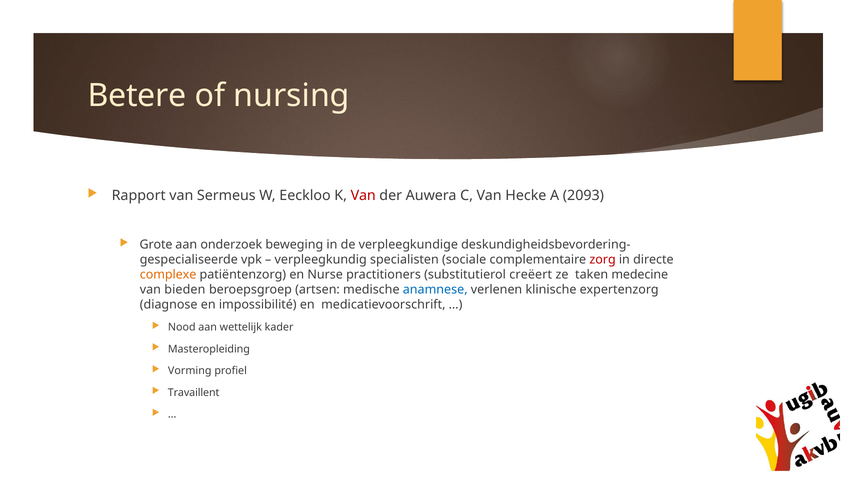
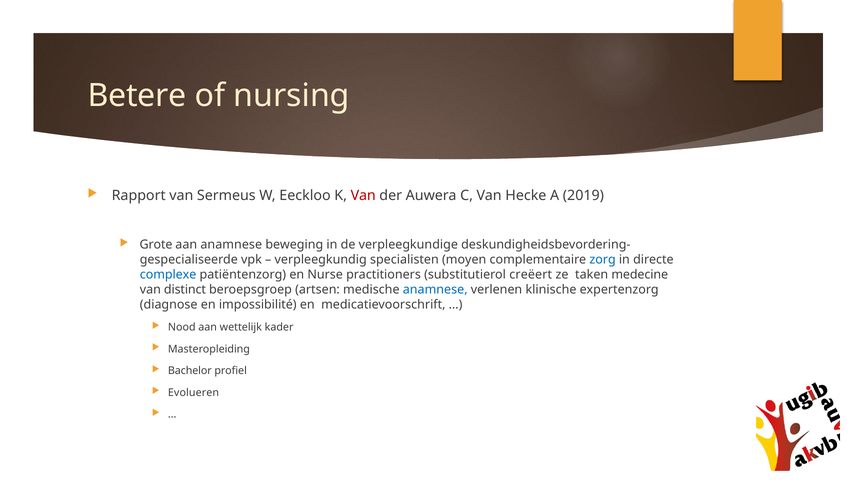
2093: 2093 -> 2019
aan onderzoek: onderzoek -> anamnese
sociale: sociale -> moyen
zorg colour: red -> blue
complexe colour: orange -> blue
bieden: bieden -> distinct
Vorming: Vorming -> Bachelor
Travaillent: Travaillent -> Evolueren
